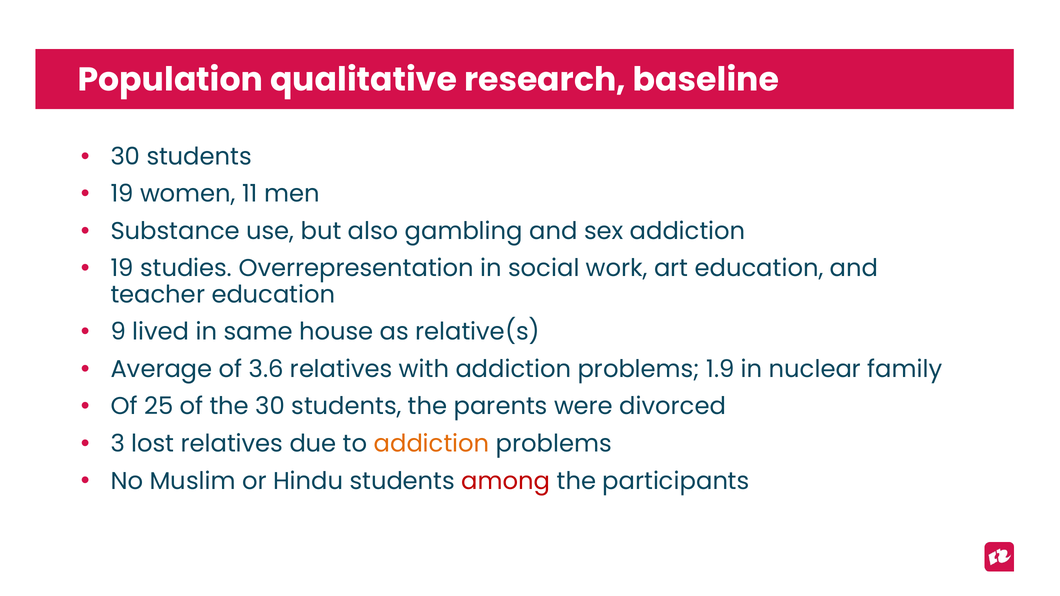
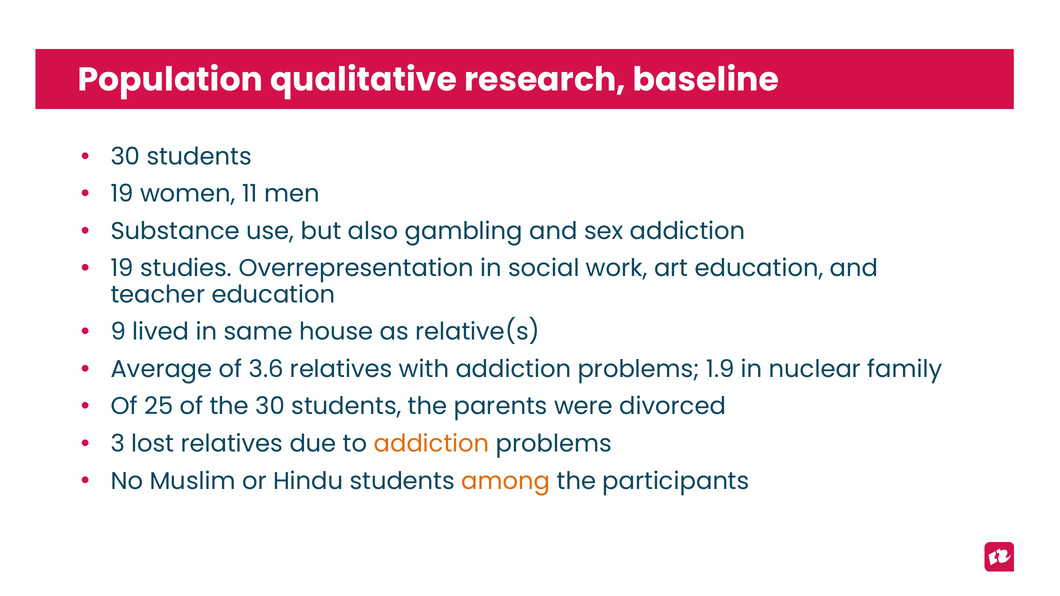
among colour: red -> orange
